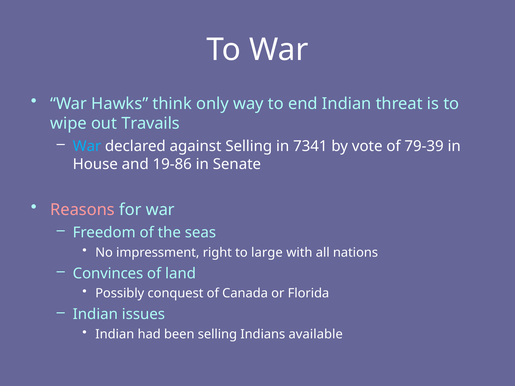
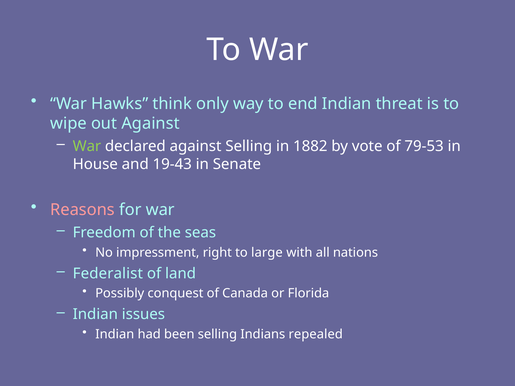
out Travails: Travails -> Against
War at (87, 146) colour: light blue -> light green
7341: 7341 -> 1882
79-39: 79-39 -> 79-53
19-86: 19-86 -> 19-43
Convinces: Convinces -> Federalist
available: available -> repealed
